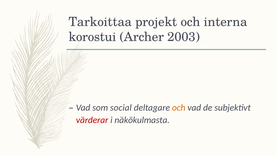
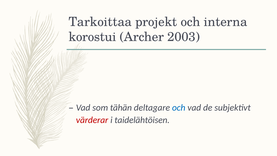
social: social -> tähän
och at (179, 108) colour: orange -> blue
näkökulmasta: näkökulmasta -> taidelähtöisen
